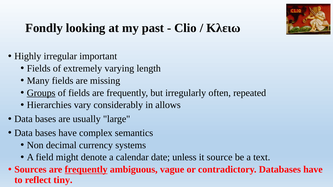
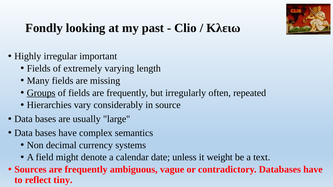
allows: allows -> source
source: source -> weight
frequently at (86, 170) underline: present -> none
